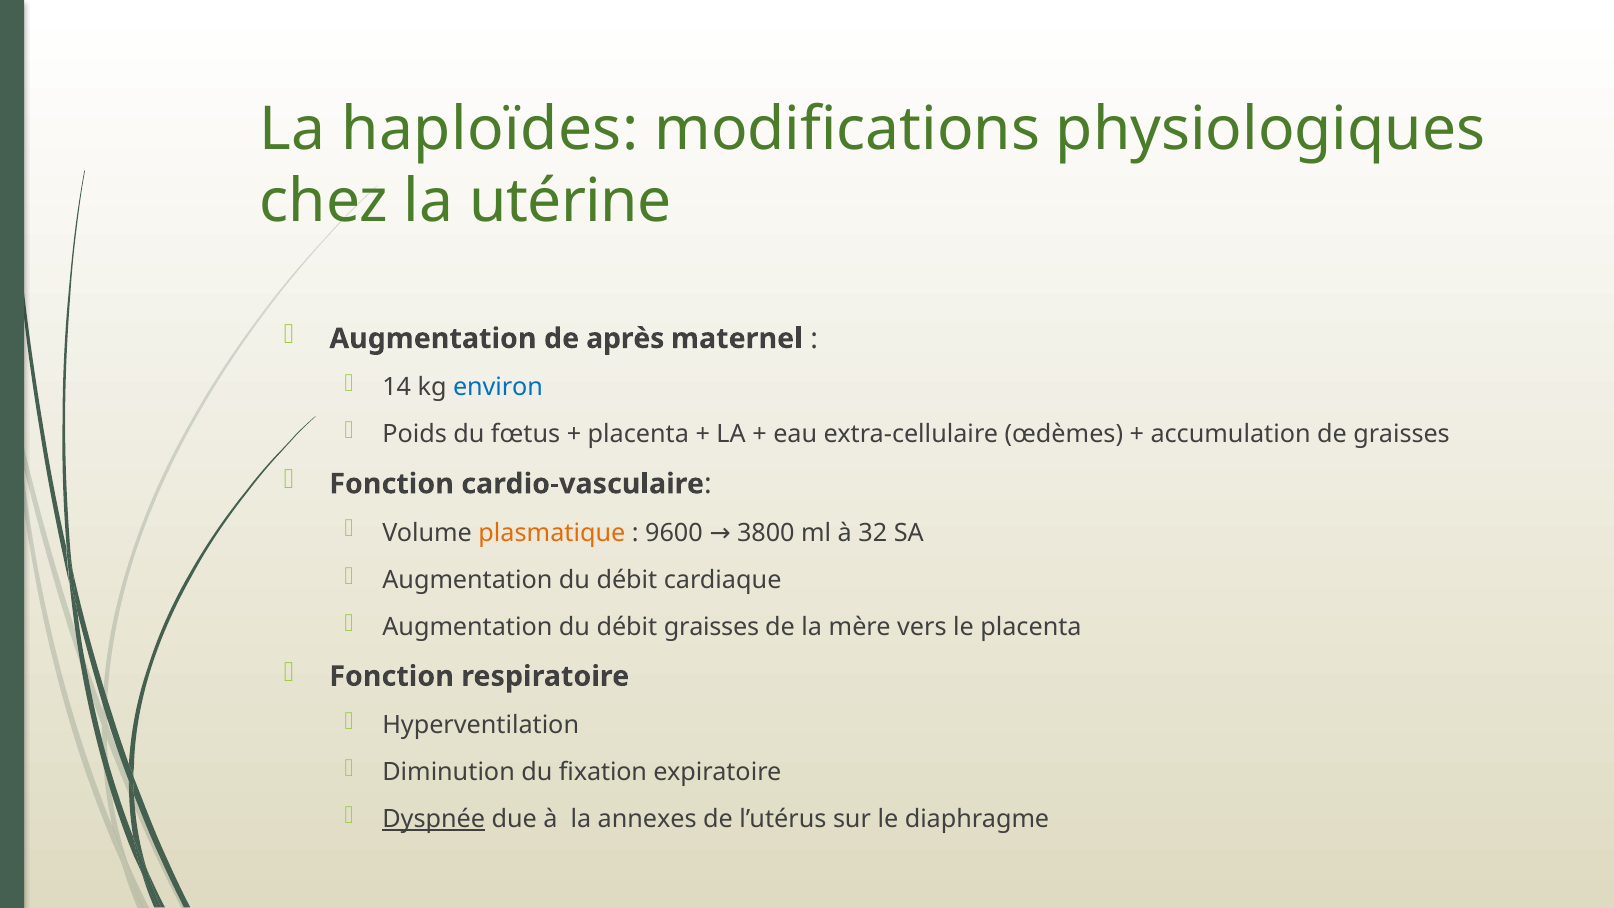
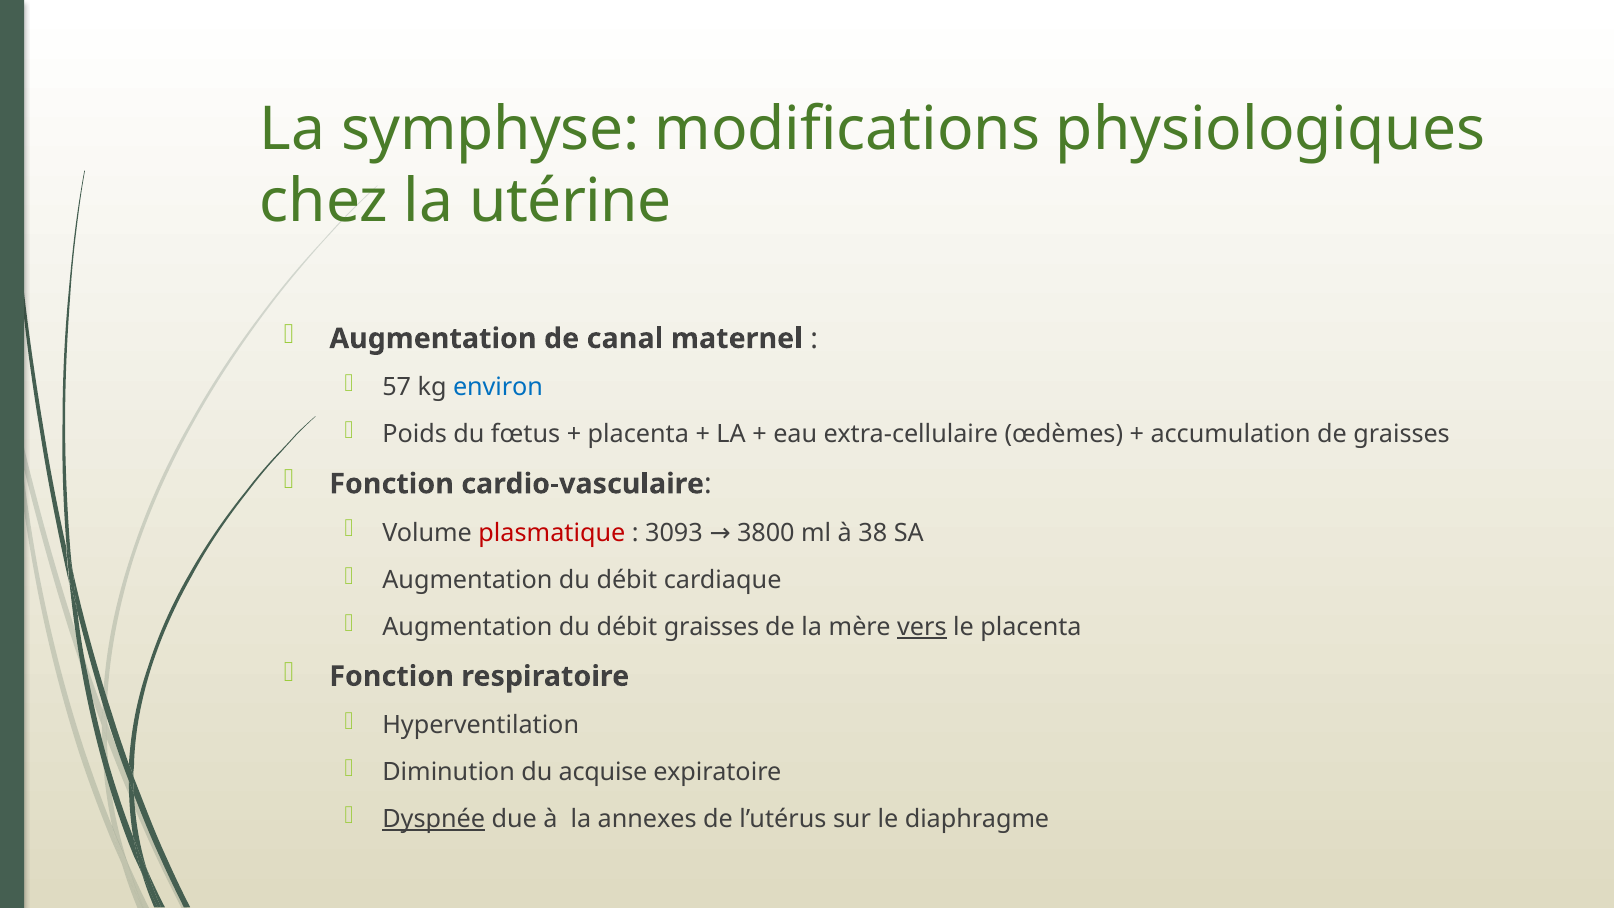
haploïdes: haploïdes -> symphyse
après: après -> canal
14: 14 -> 57
plasmatique colour: orange -> red
9600: 9600 -> 3093
32: 32 -> 38
vers underline: none -> present
fixation: fixation -> acquise
